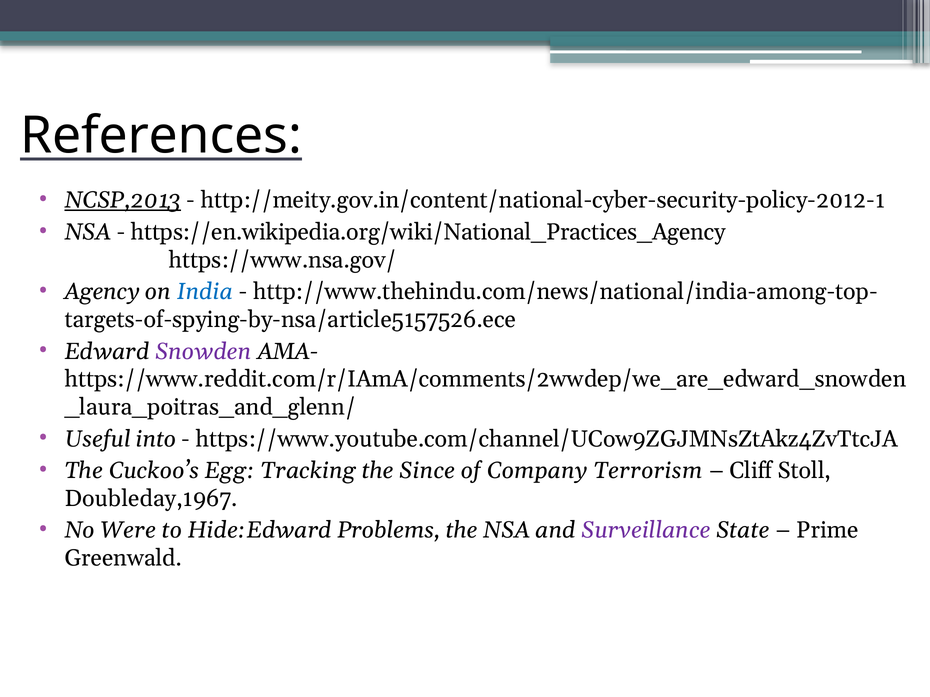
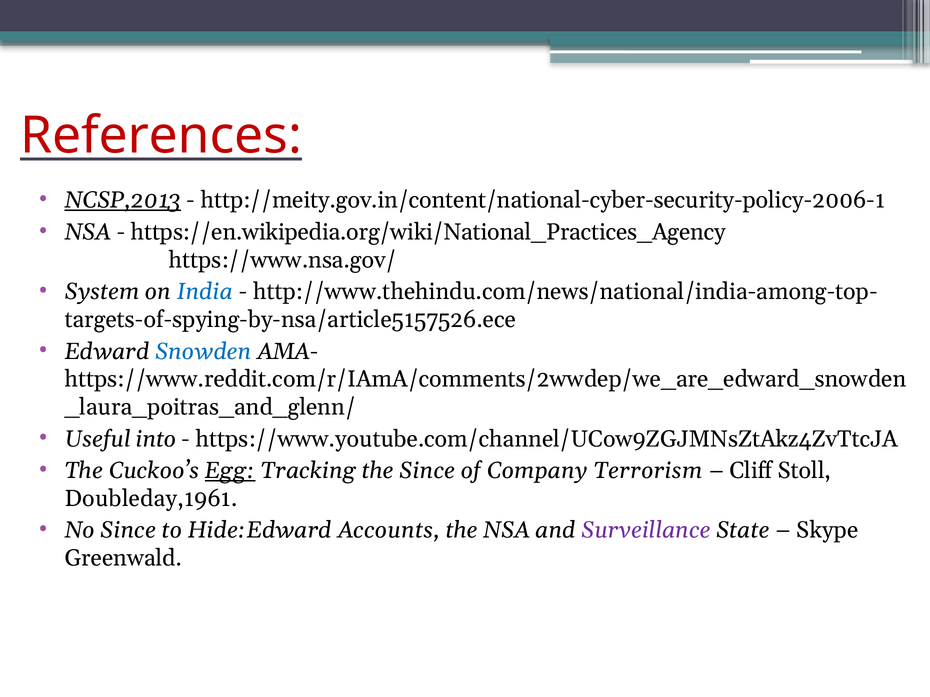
References colour: black -> red
http://meity.gov.in/content/national-cyber-security-policy-2012-1: http://meity.gov.in/content/national-cyber-security-policy-2012-1 -> http://meity.gov.in/content/national-cyber-security-policy-2006-1
Agency: Agency -> System
Snowden colour: purple -> blue
Egg underline: none -> present
Doubleday,1967: Doubleday,1967 -> Doubleday,1961
No Were: Were -> Since
Problems: Problems -> Accounts
Prime: Prime -> Skype
